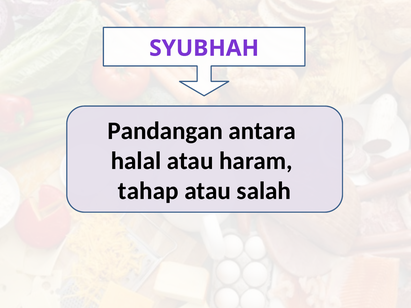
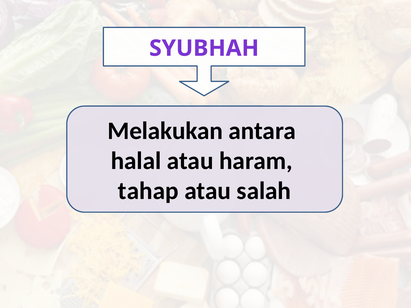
Pandangan: Pandangan -> Melakukan
